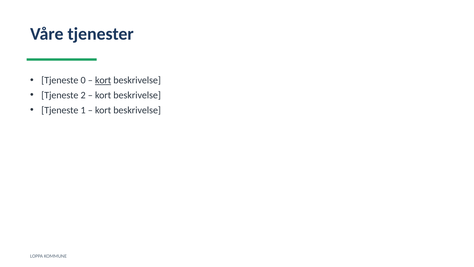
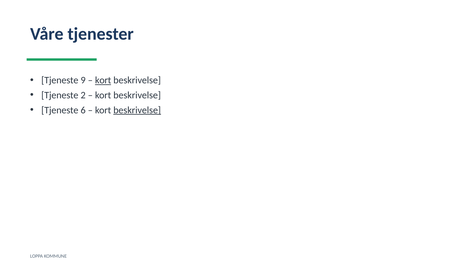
0: 0 -> 9
1: 1 -> 6
beskrivelse at (137, 110) underline: none -> present
